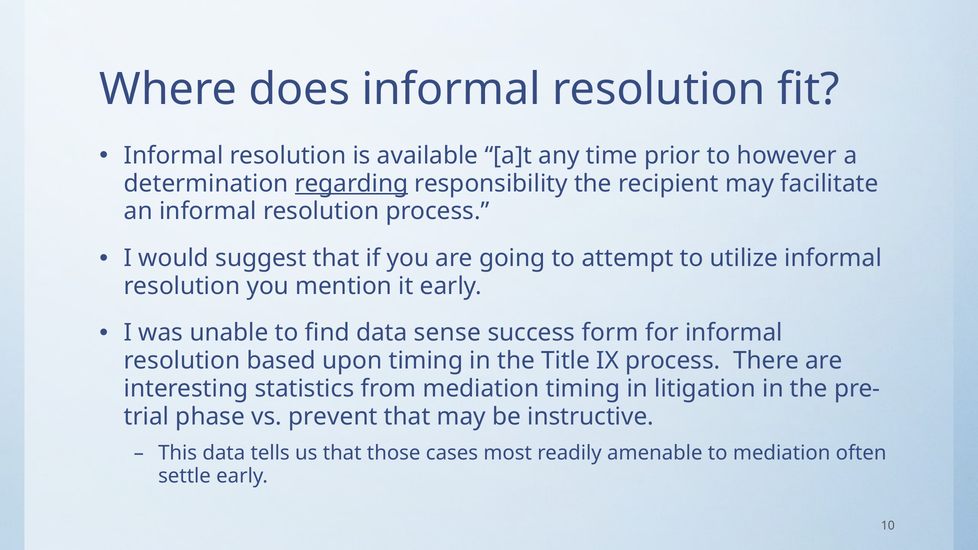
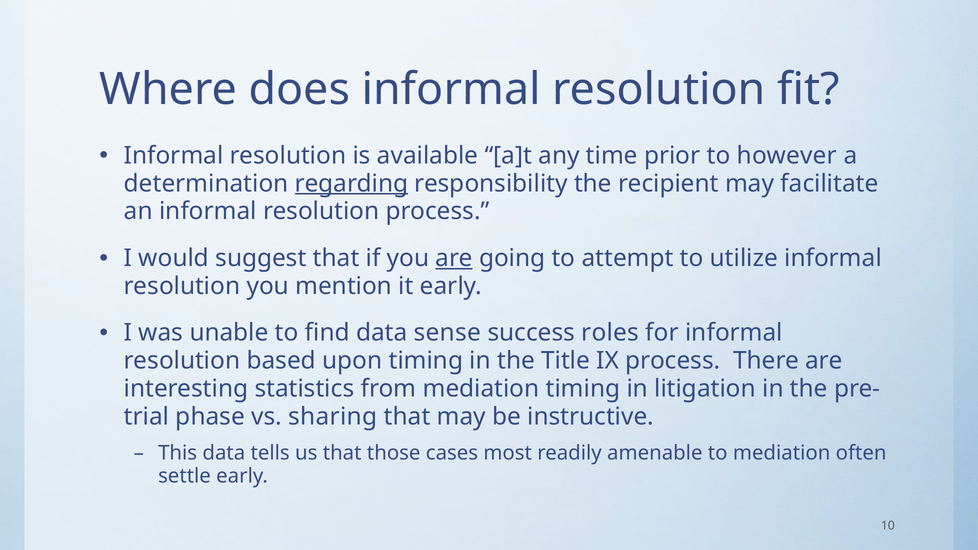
are at (454, 258) underline: none -> present
form: form -> roles
prevent: prevent -> sharing
